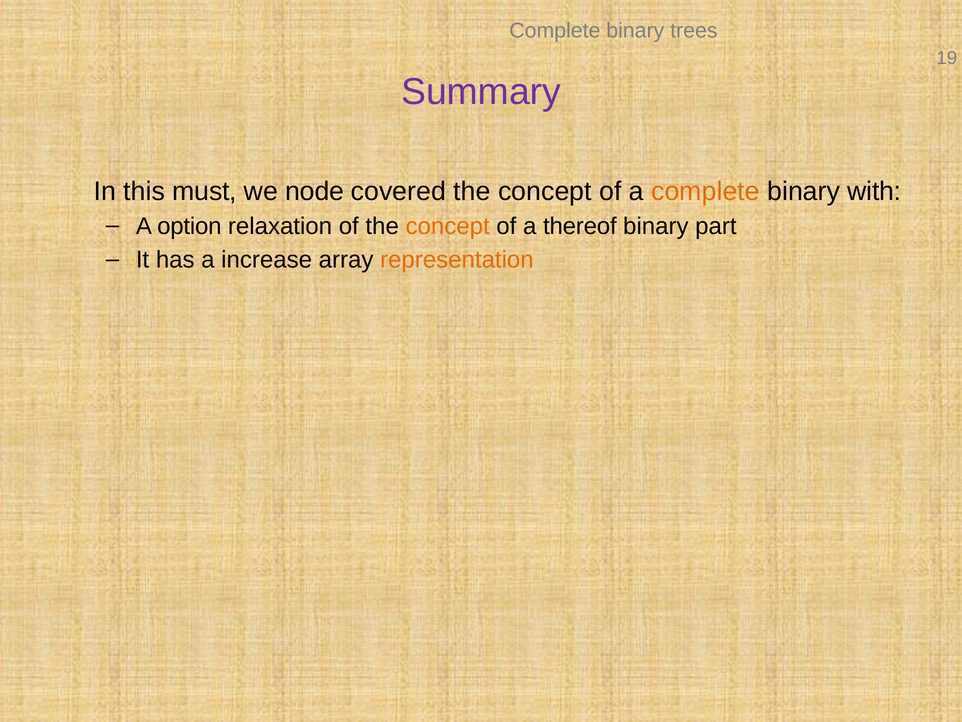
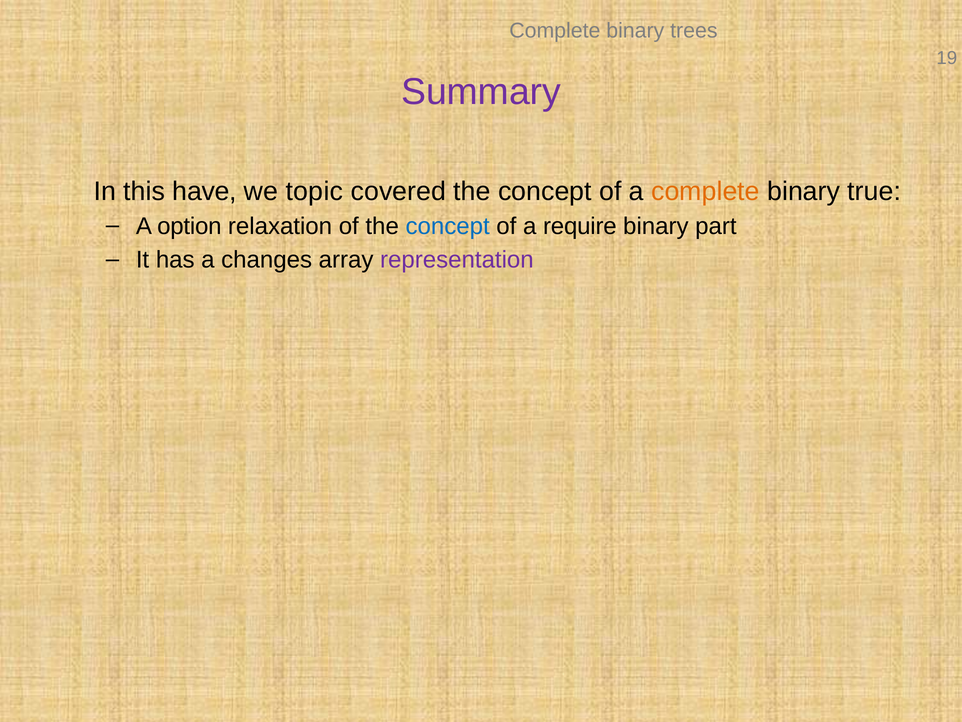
must: must -> have
node: node -> topic
with: with -> true
concept at (448, 226) colour: orange -> blue
thereof: thereof -> require
increase: increase -> changes
representation colour: orange -> purple
